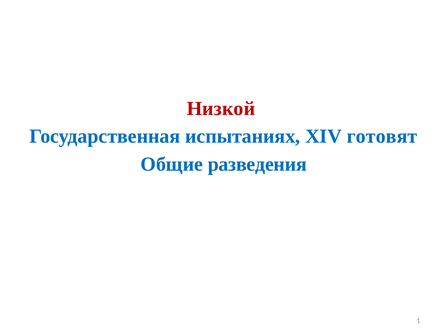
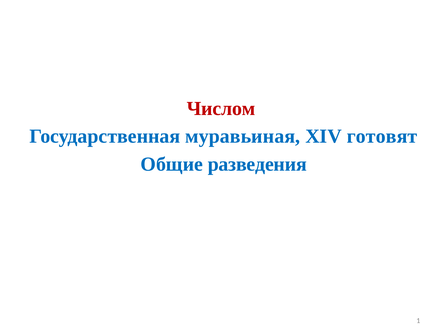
Низкой: Низкой -> Числом
испытаниях: испытаниях -> муравьиная
